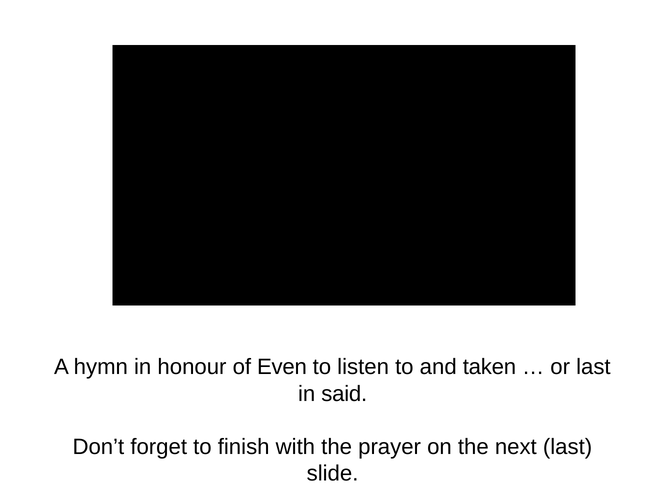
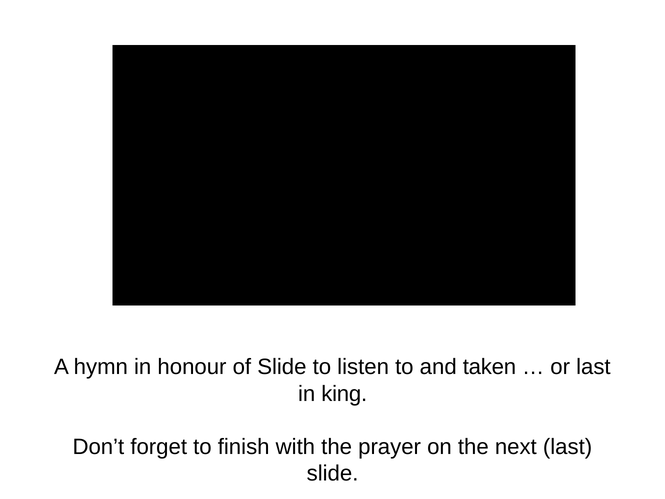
of Even: Even -> Slide
said: said -> king
